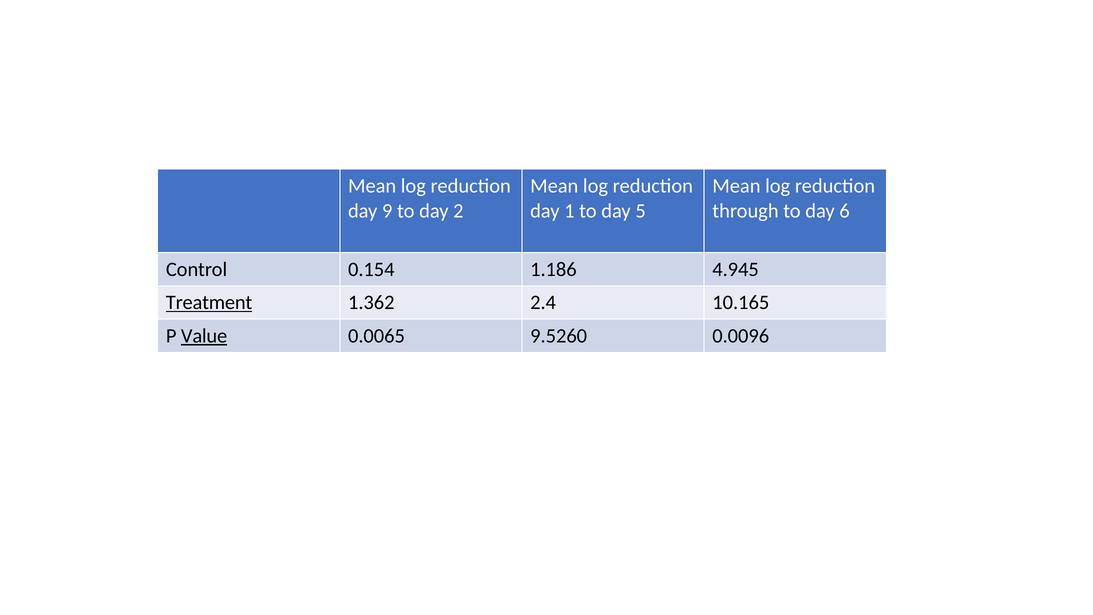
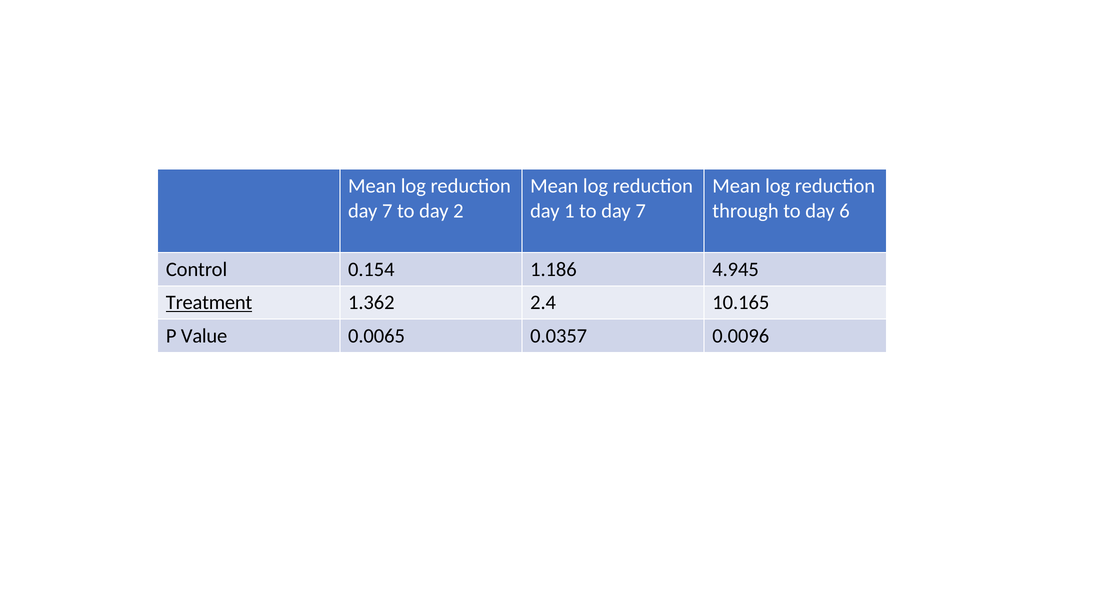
9 at (387, 211): 9 -> 7
to day 5: 5 -> 7
Value underline: present -> none
9.5260: 9.5260 -> 0.0357
